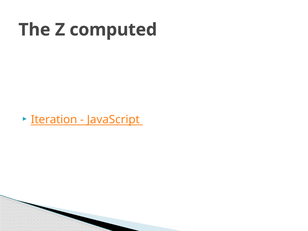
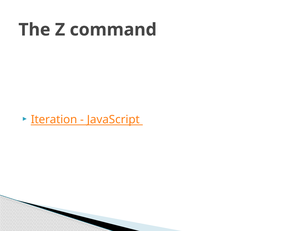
computed: computed -> command
